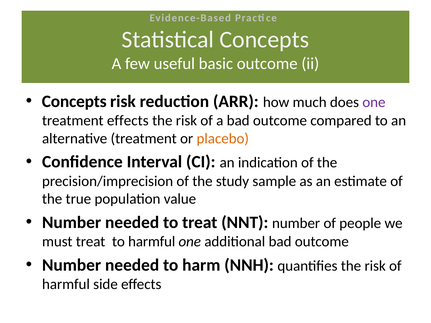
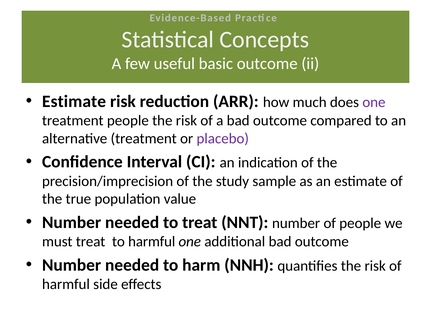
Concepts at (74, 101): Concepts -> Estimate
treatment effects: effects -> people
placebo colour: orange -> purple
